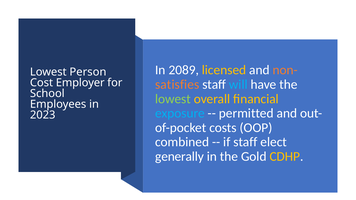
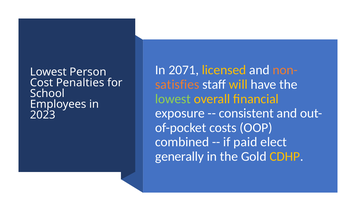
2089: 2089 -> 2071
will colour: light blue -> yellow
Employer: Employer -> Penalties
exposure colour: light blue -> white
permitted: permitted -> consistent
if staff: staff -> paid
